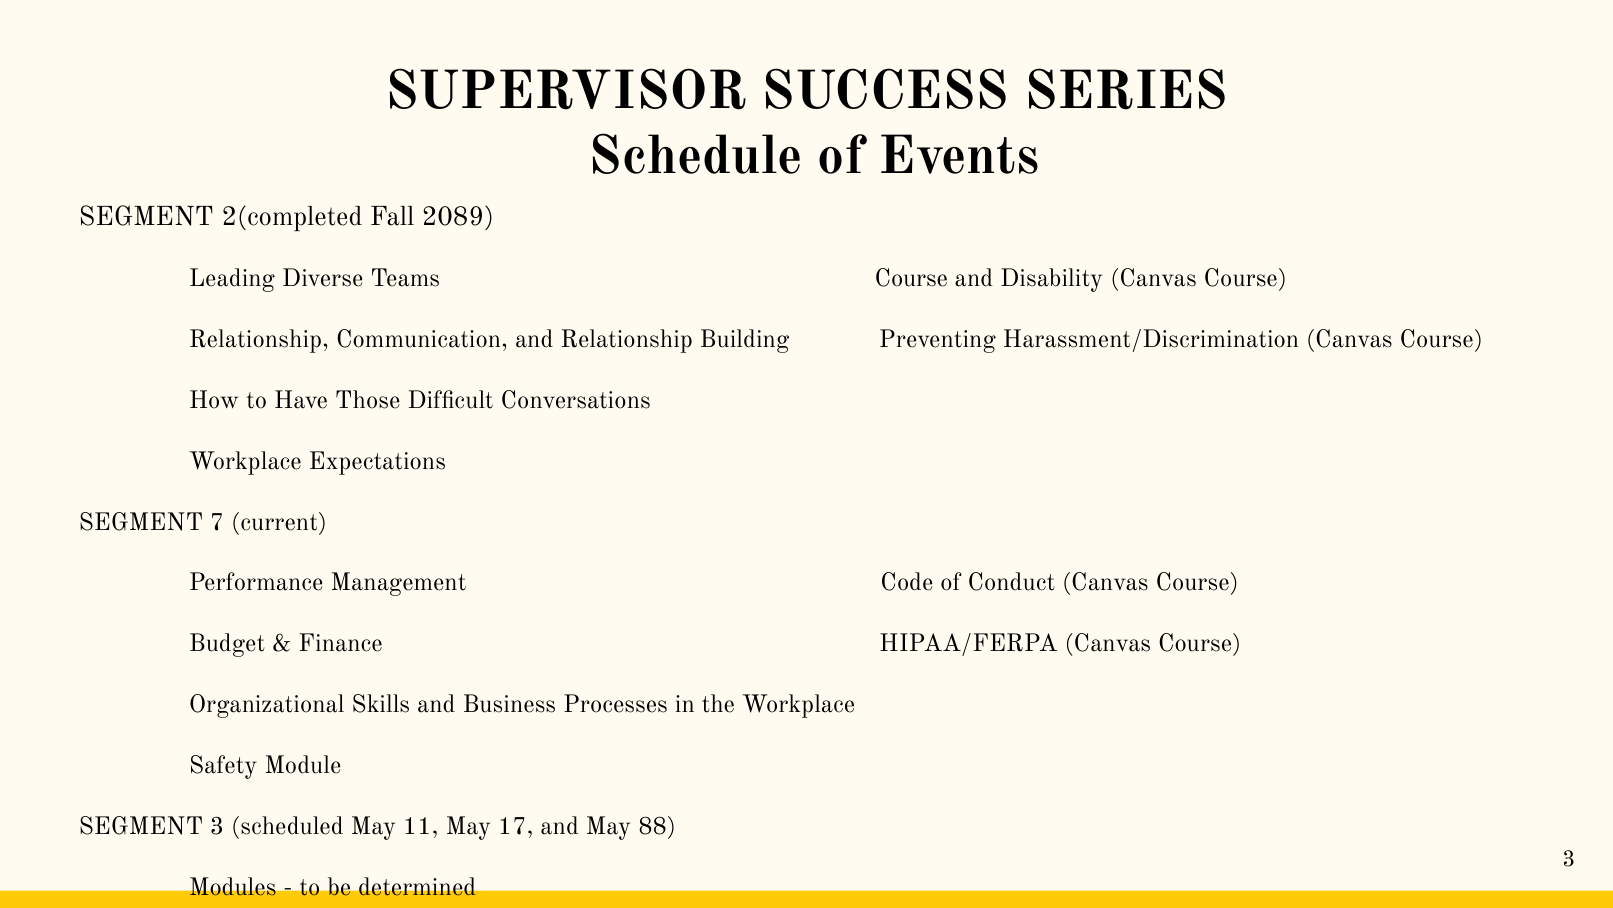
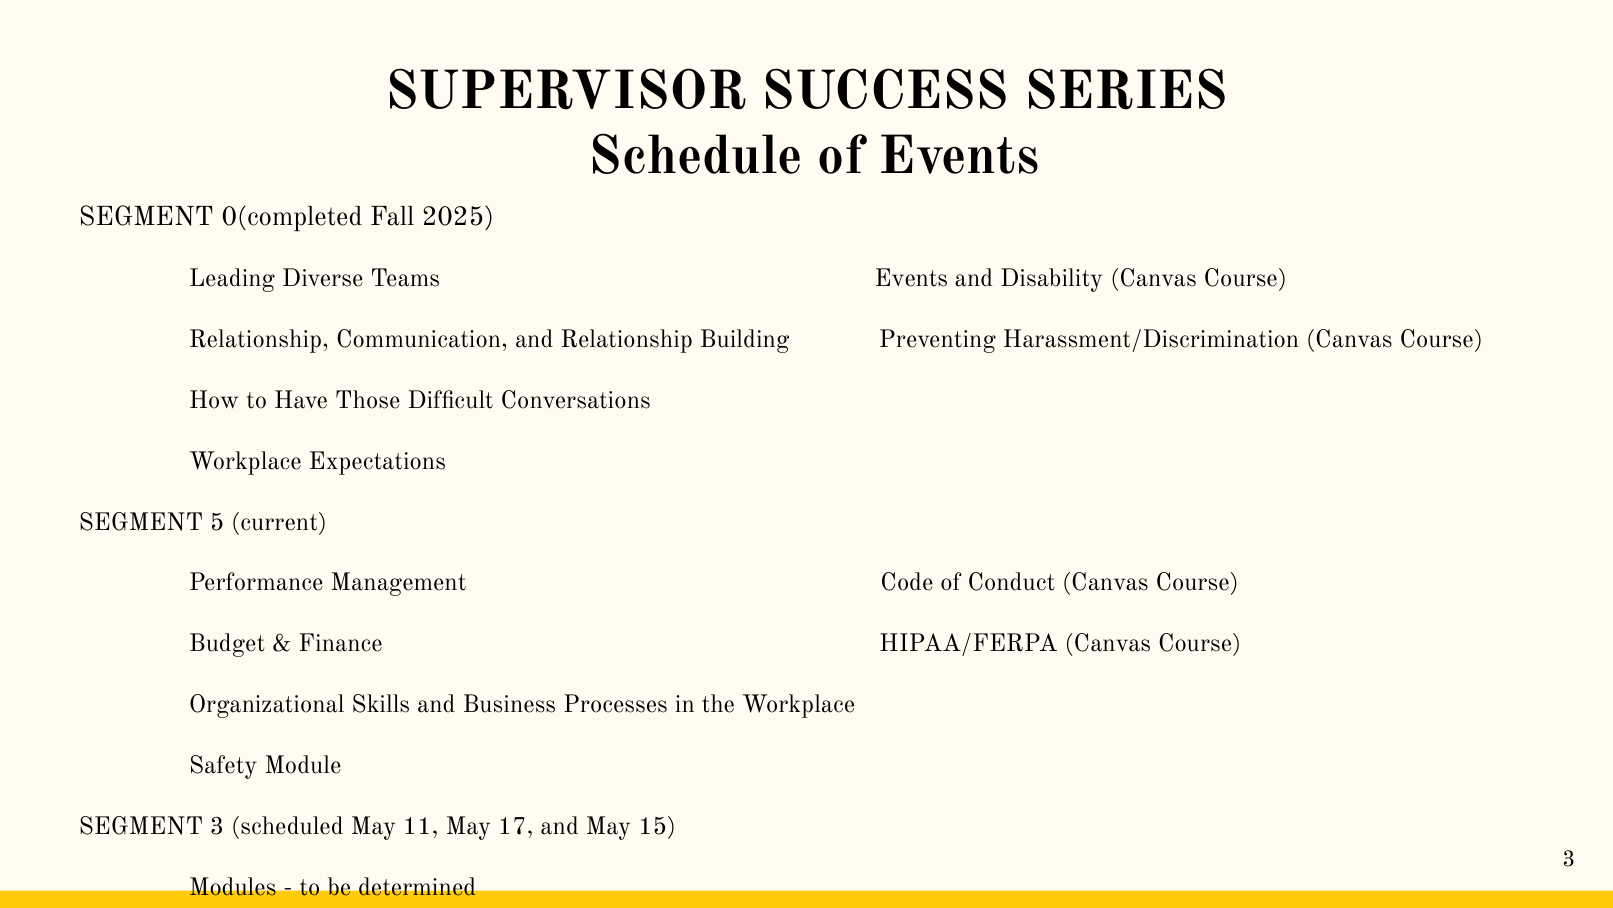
2(completed: 2(completed -> 0(completed
2089: 2089 -> 2025
Teams Course: Course -> Events
7: 7 -> 5
88: 88 -> 15
